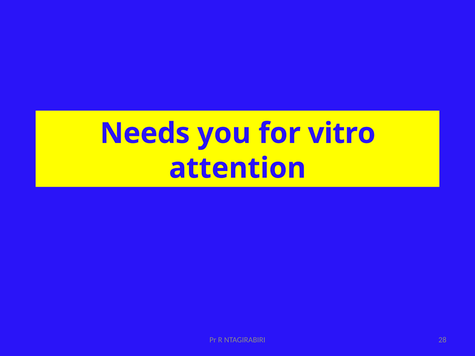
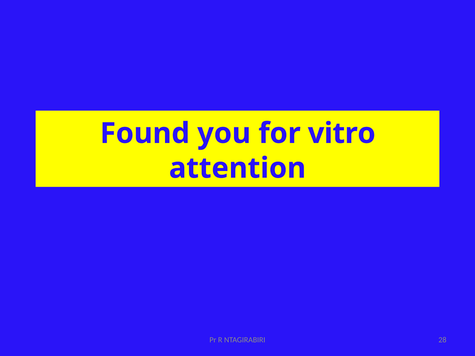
Needs: Needs -> Found
